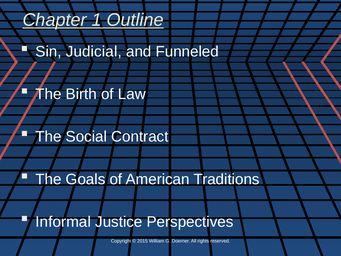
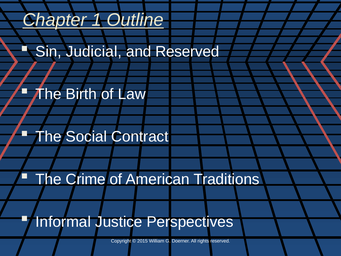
and Funneled: Funneled -> Reserved
Goals: Goals -> Crime
